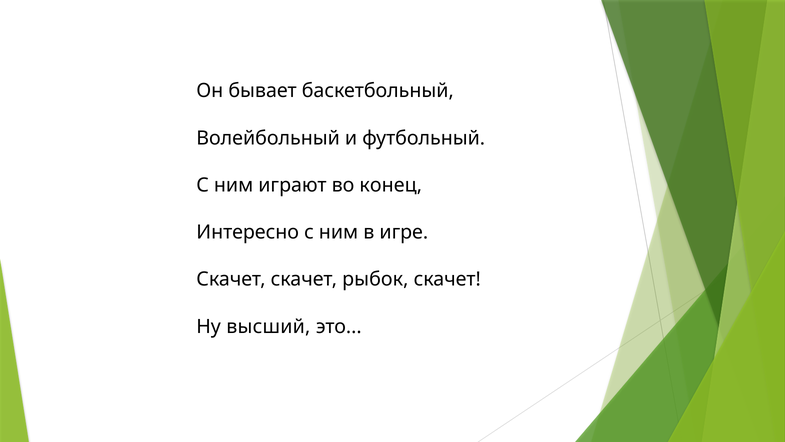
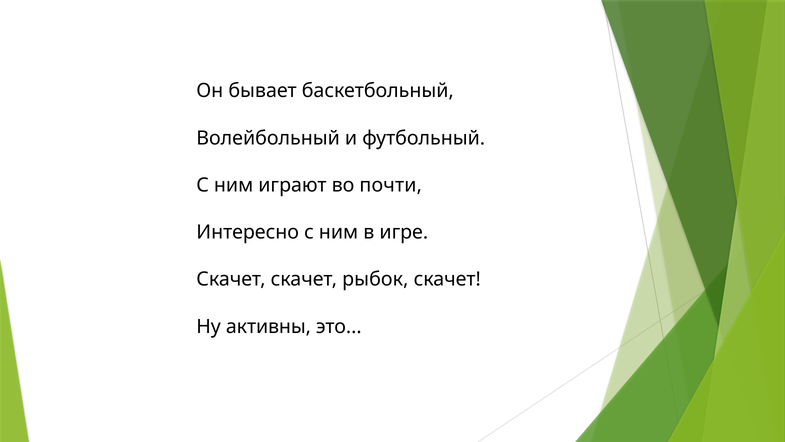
конец: конец -> почти
высший: высший -> активны
